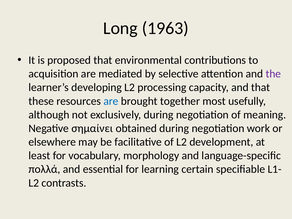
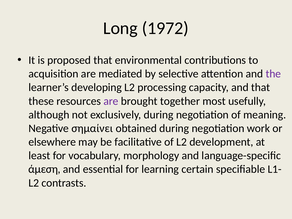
1963: 1963 -> 1972
are at (111, 101) colour: blue -> purple
πολλά: πολλά -> άμεση
